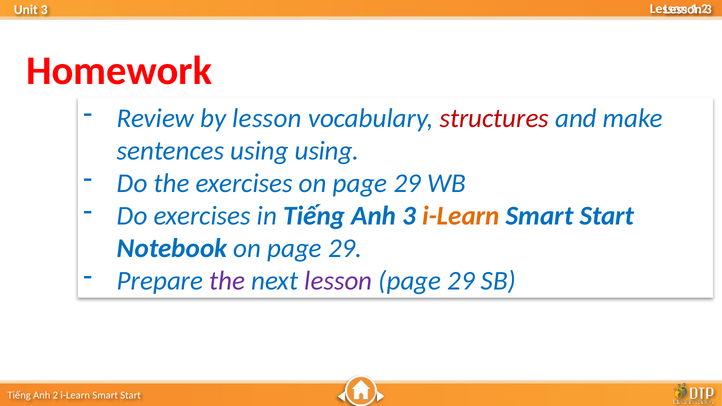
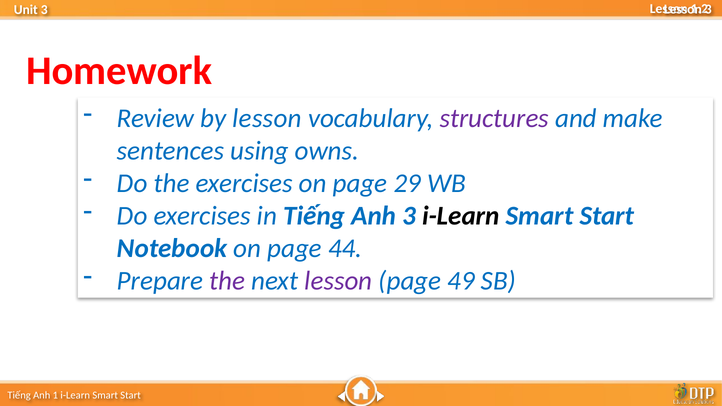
structures colour: red -> purple
using using: using -> owns
i-Learn at (461, 216) colour: orange -> black
Notebook on page 29: 29 -> 44
29 at (461, 281): 29 -> 49
2: 2 -> 1
